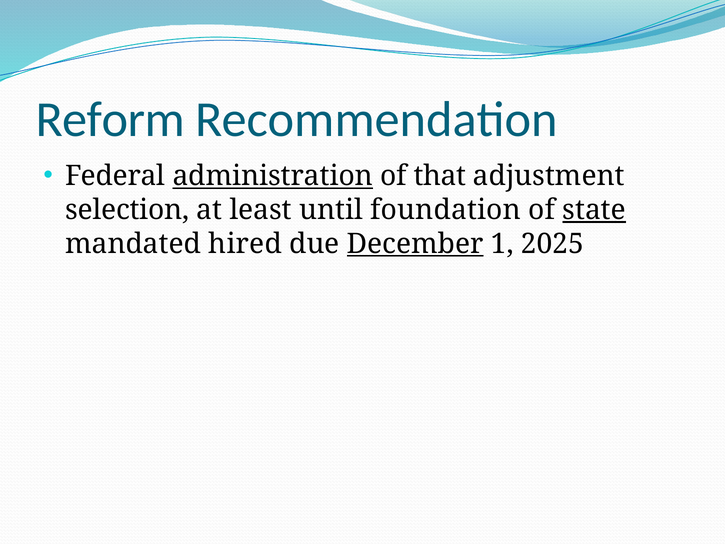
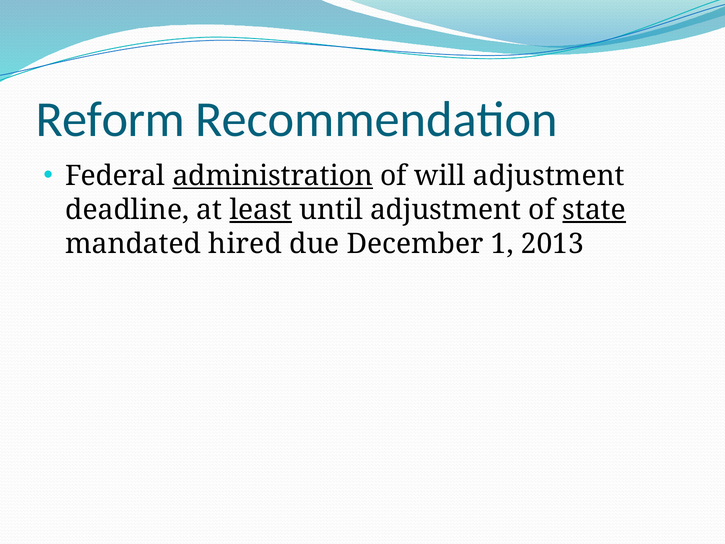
that: that -> will
selection: selection -> deadline
least underline: none -> present
until foundation: foundation -> adjustment
December underline: present -> none
2025: 2025 -> 2013
